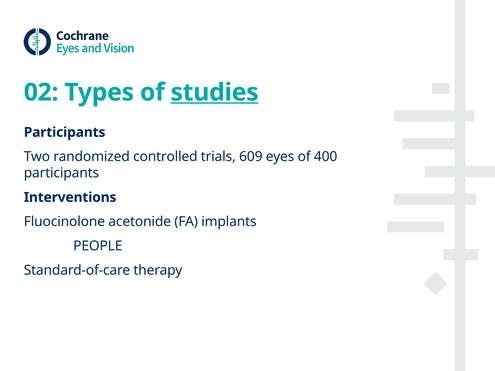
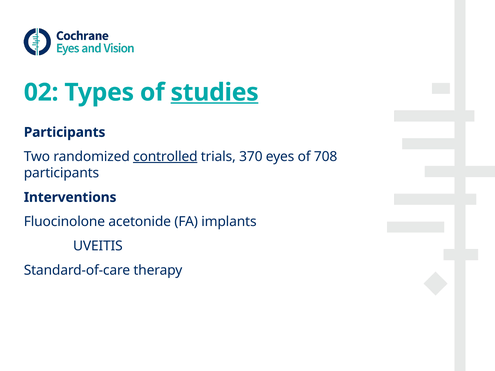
controlled underline: none -> present
609: 609 -> 370
400: 400 -> 708
PEOPLE: PEOPLE -> UVEITIS
